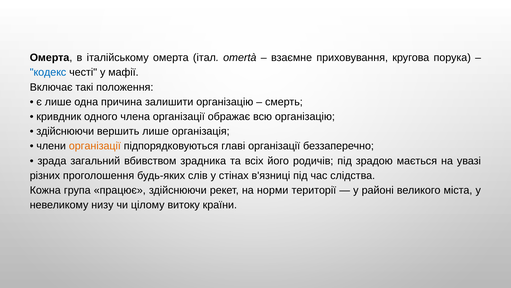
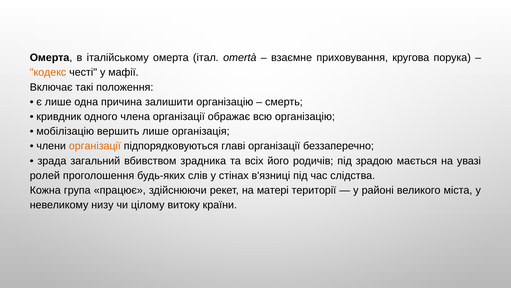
кодекс colour: blue -> orange
здійснюючи at (65, 131): здійснюючи -> мобілізацію
різних: різних -> ролей
норми: норми -> матері
